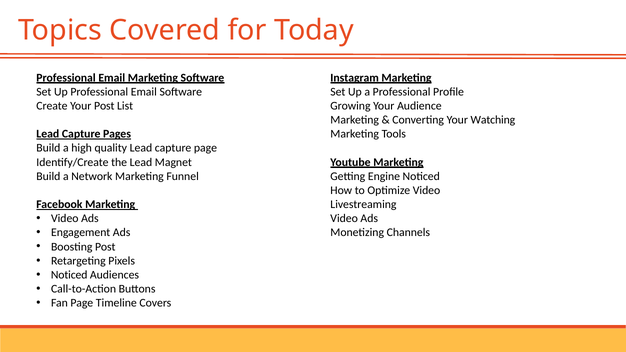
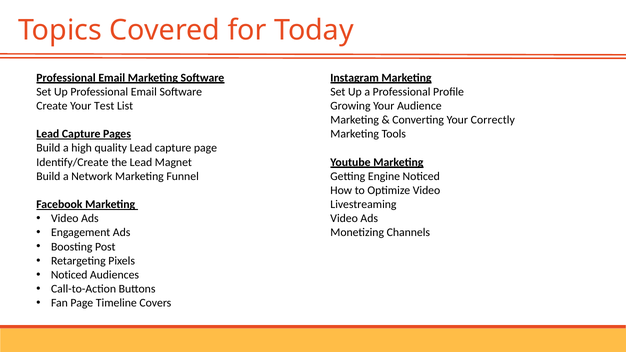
Your Post: Post -> Test
Watching: Watching -> Correctly
